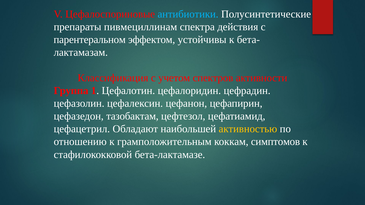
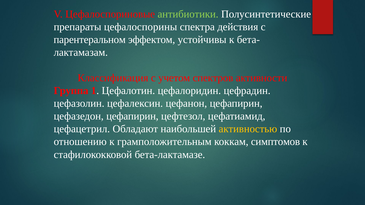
антибиотики colour: light blue -> light green
пивмециллинам: пивмециллинам -> цефалоспорины
цефазедон тазобактам: тазобактам -> цефапирин
